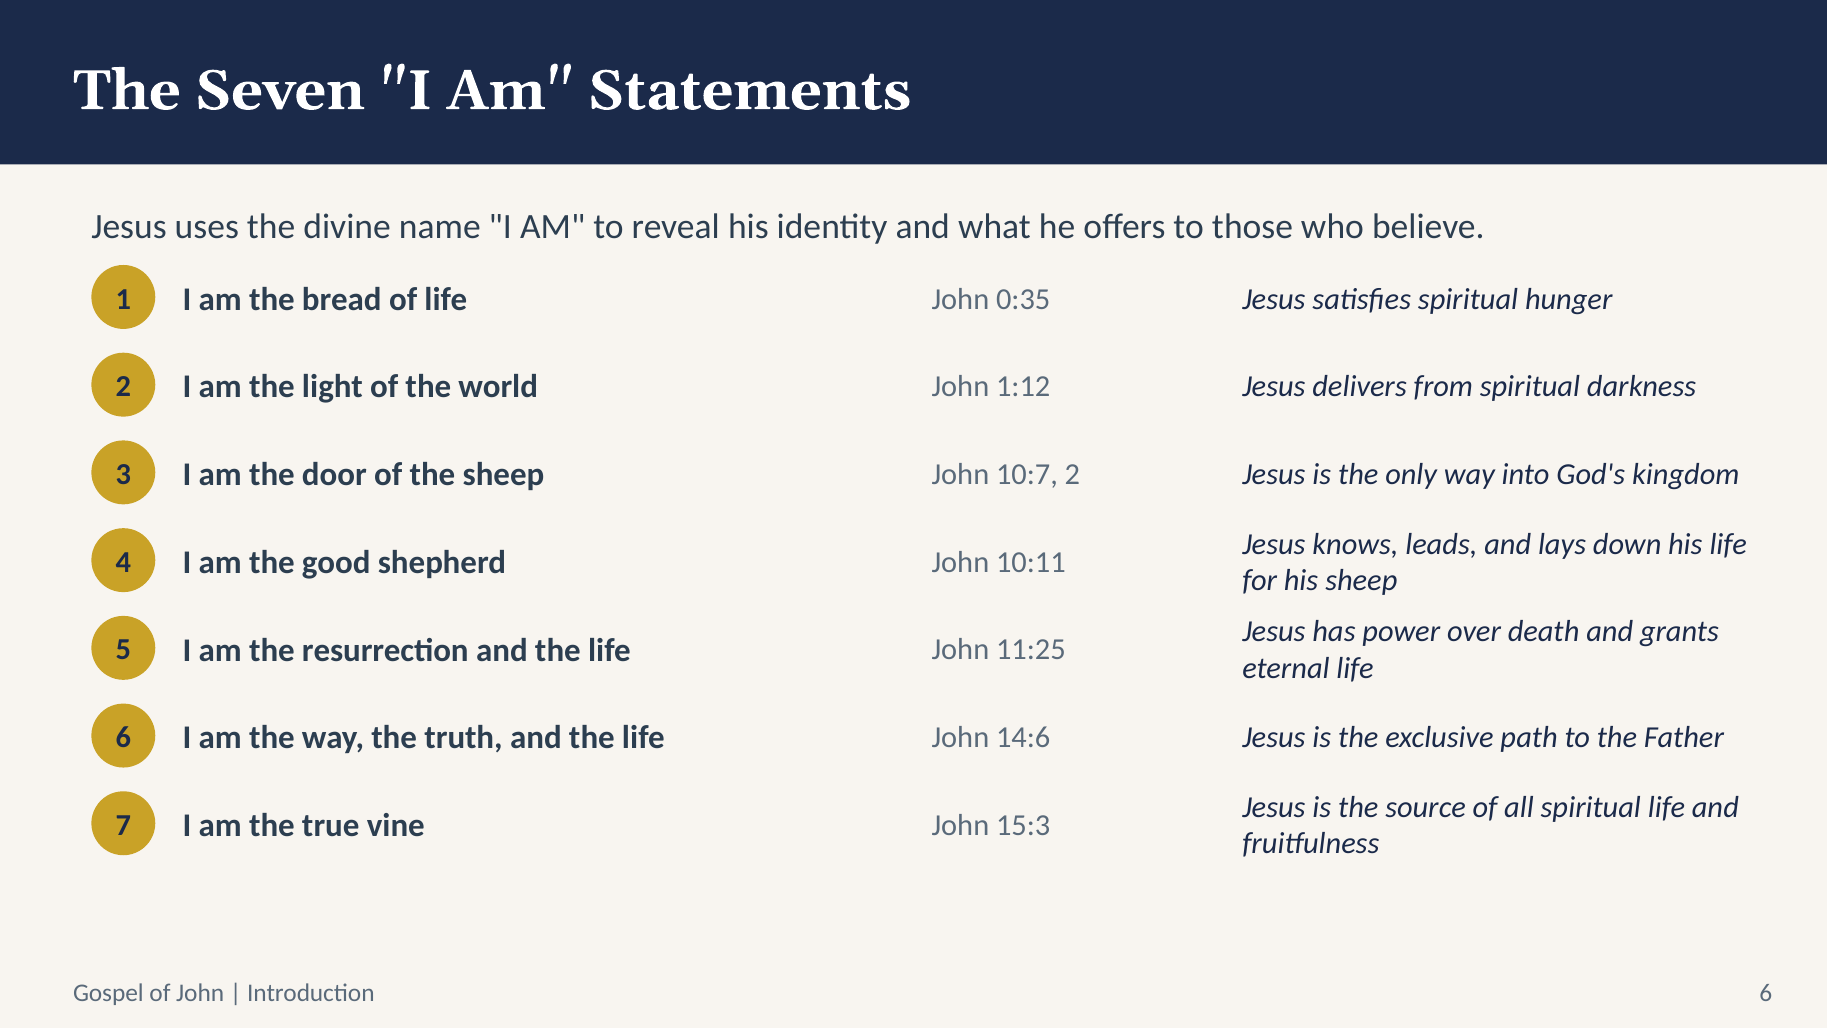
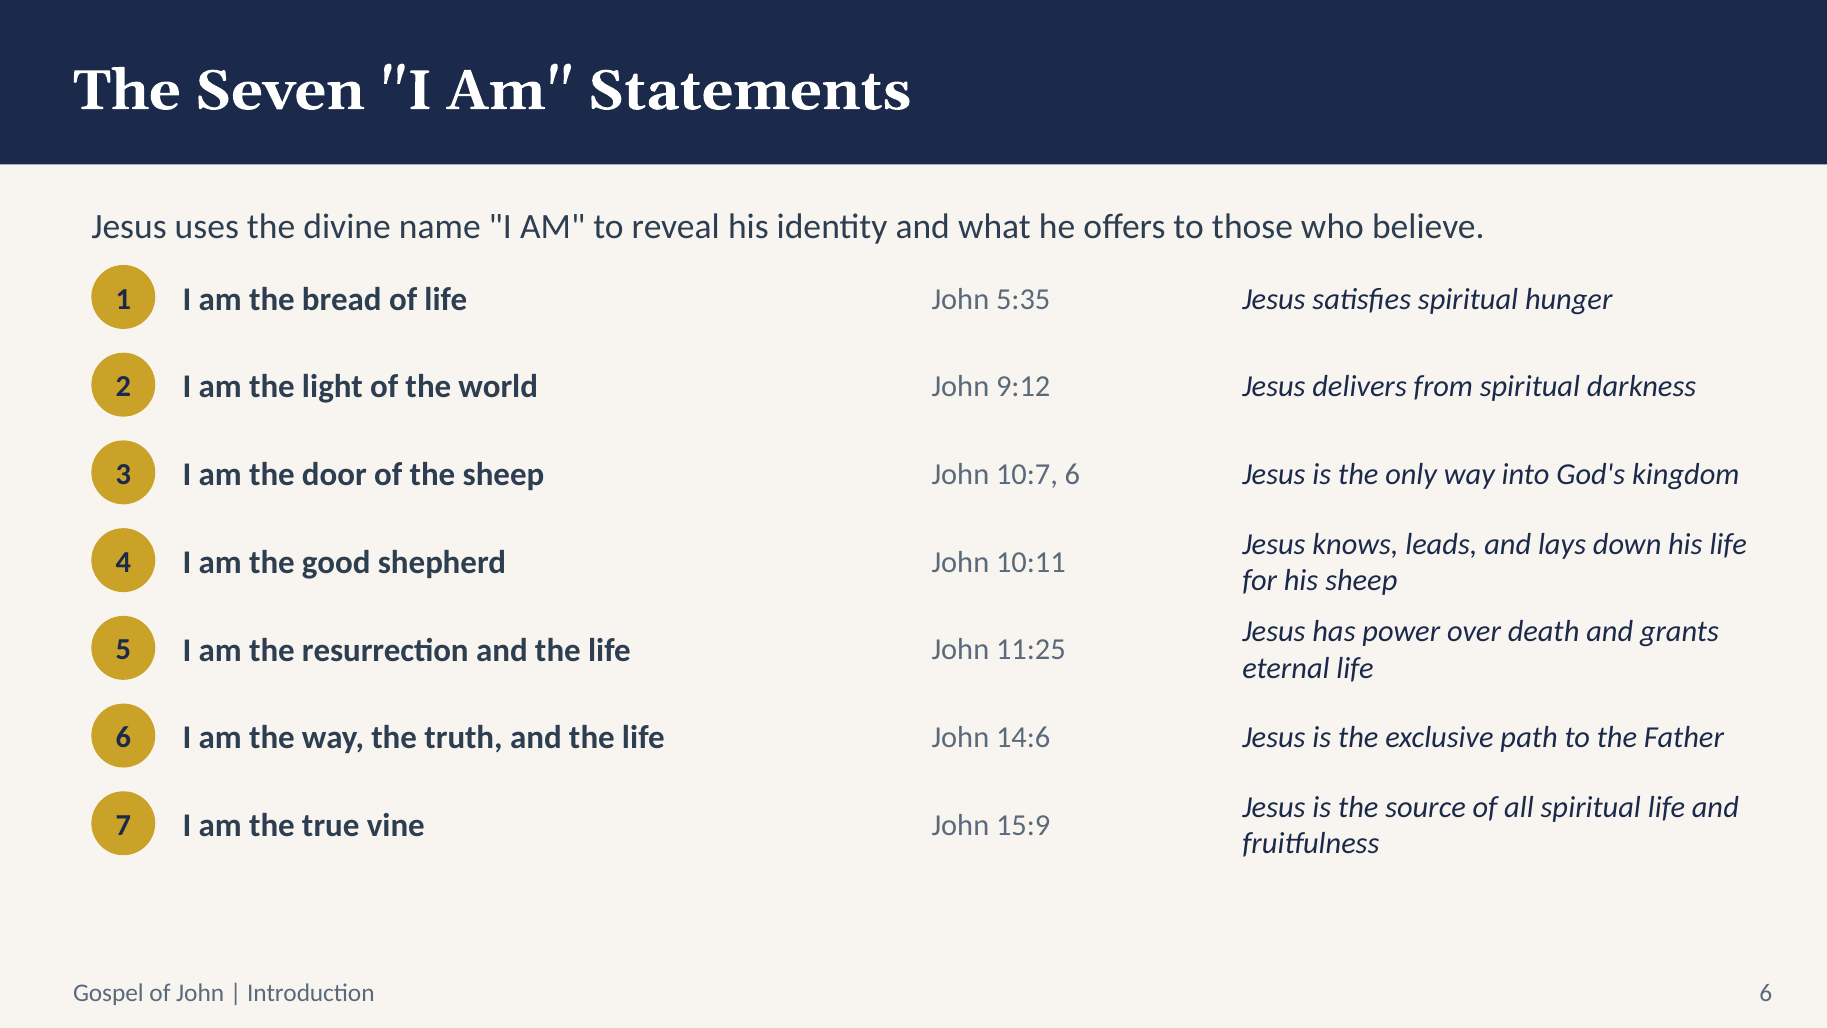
0:35: 0:35 -> 5:35
1:12: 1:12 -> 9:12
10:7 2: 2 -> 6
15:3: 15:3 -> 15:9
